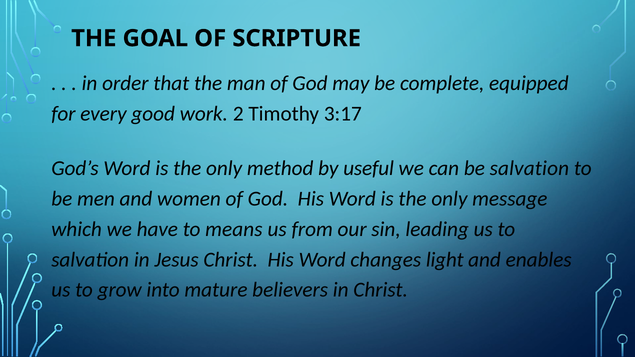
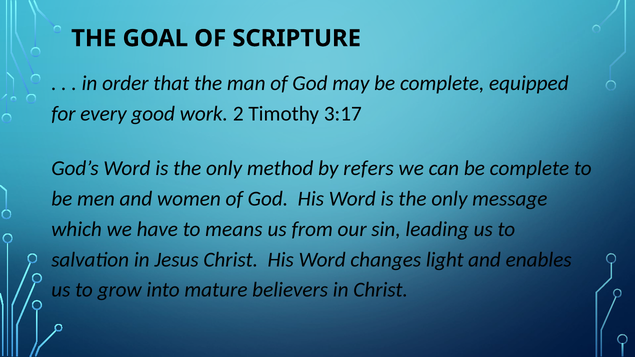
useful: useful -> refers
can be salvation: salvation -> complete
